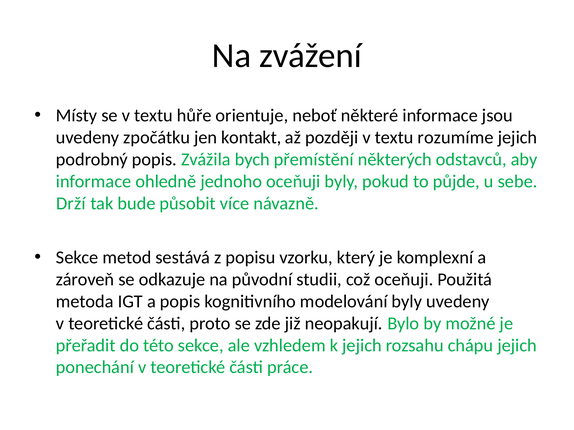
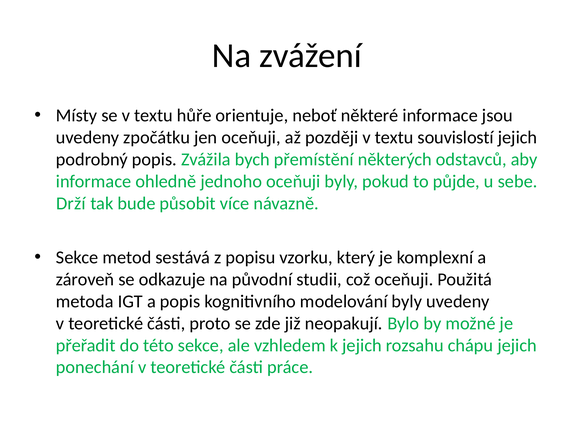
jen kontakt: kontakt -> oceňuji
rozumíme: rozumíme -> souvislostí
